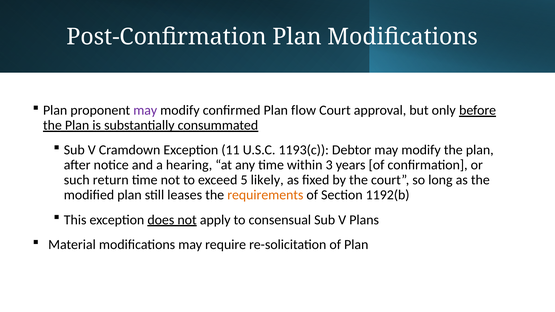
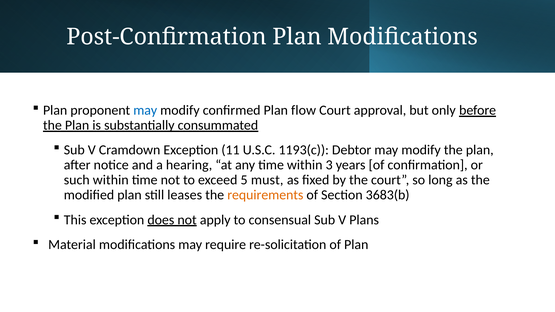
may at (145, 110) colour: purple -> blue
such return: return -> within
likely: likely -> must
1192(b: 1192(b -> 3683(b
